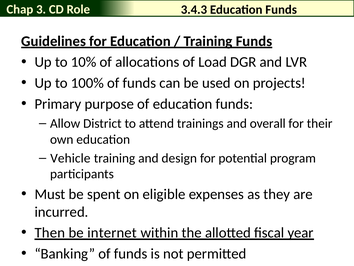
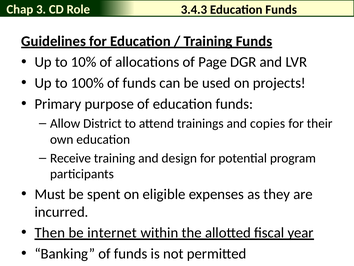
Load: Load -> Page
overall: overall -> copies
Vehicle: Vehicle -> Receive
